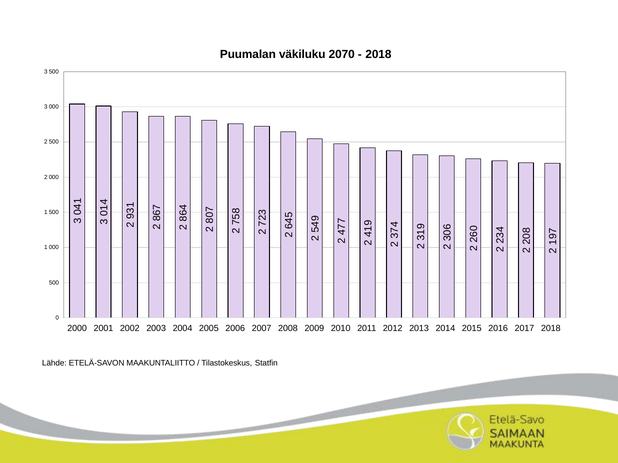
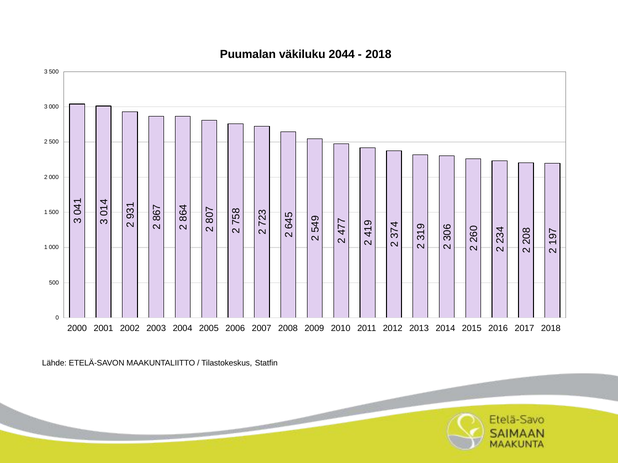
2070: 2070 -> 2044
